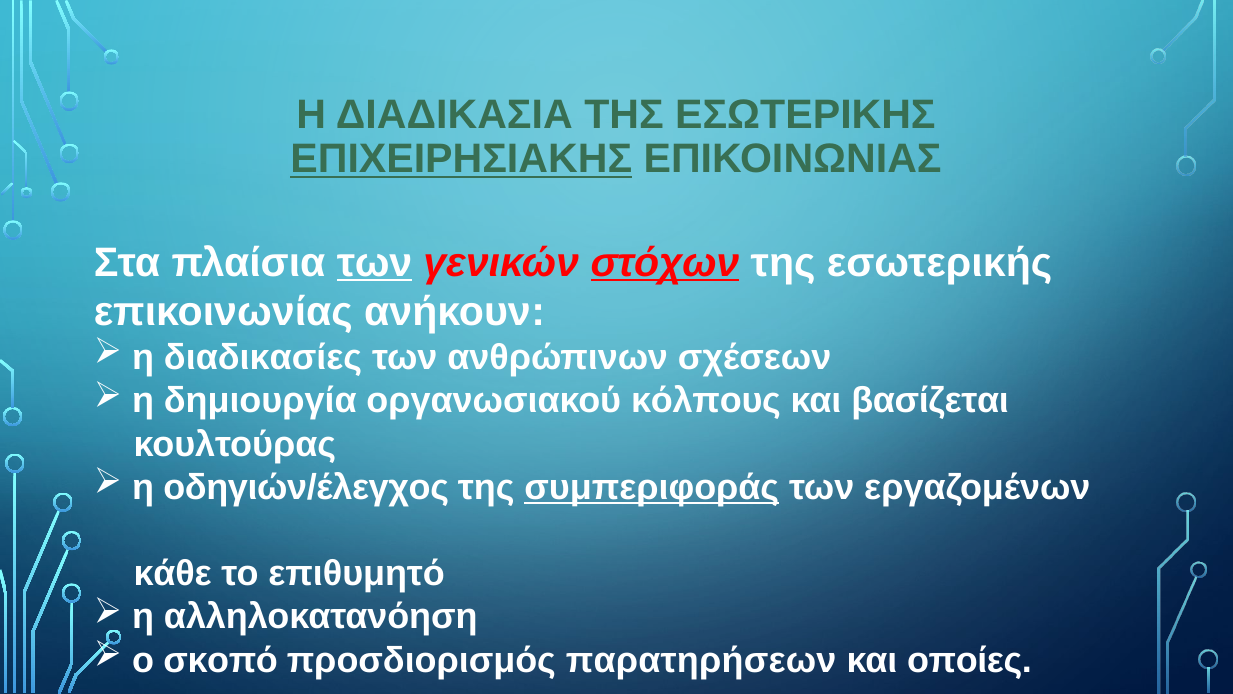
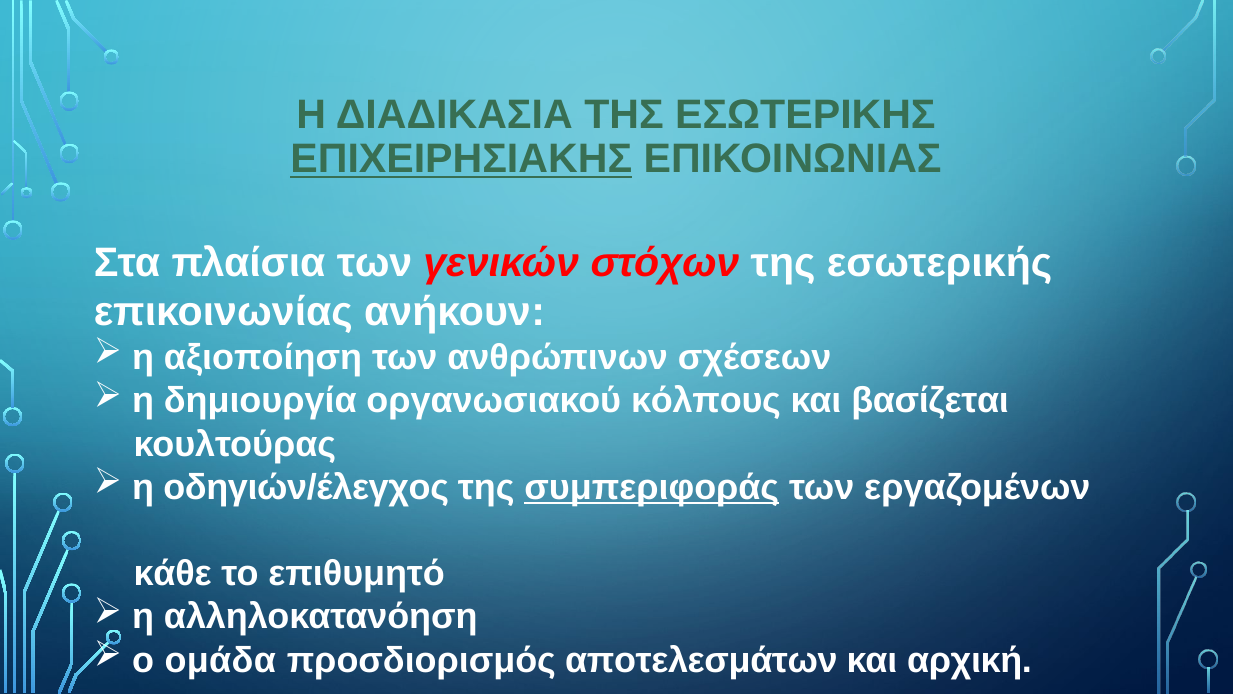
των at (375, 262) underline: present -> none
στόχων underline: present -> none
διαδικασίες: διαδικασίες -> αξιοποίηση
σκοπό: σκοπό -> ομάδα
παρατηρήσεων: παρατηρήσεων -> αποτελεσμάτων
οποίες: οποίες -> αρχική
